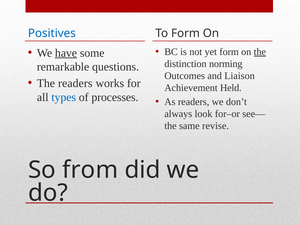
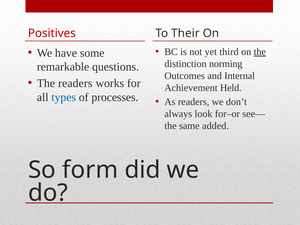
Positives colour: blue -> red
To Form: Form -> Their
yet form: form -> third
have underline: present -> none
Liaison: Liaison -> Internal
revise: revise -> added
from: from -> form
